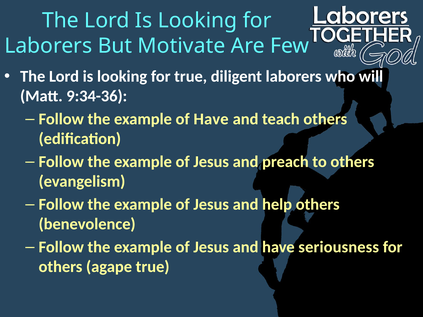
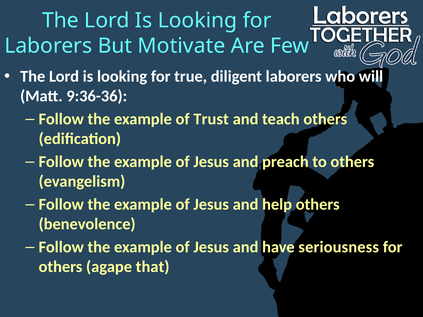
9:34-36: 9:34-36 -> 9:36-36
of Have: Have -> Trust
agape true: true -> that
